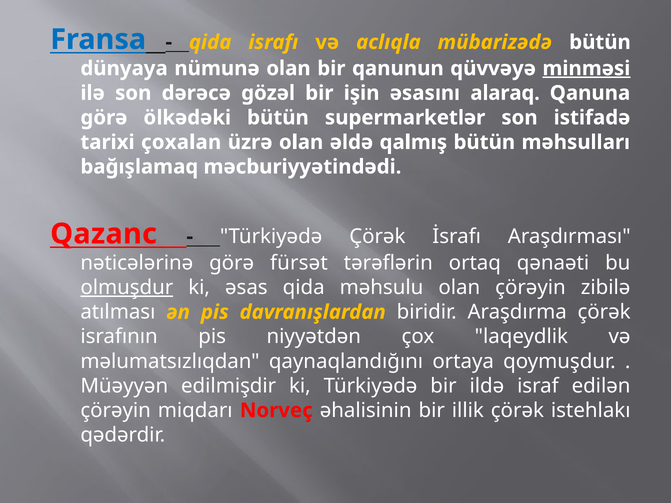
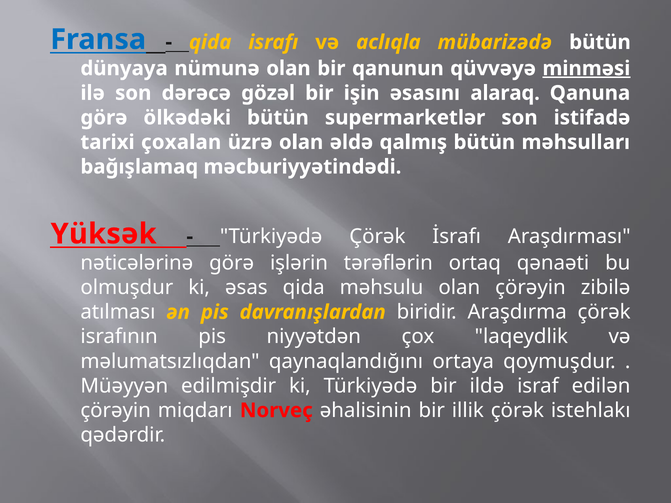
Qazanc: Qazanc -> Yüksək
fürsət: fürsət -> işlərin
olmuşdur underline: present -> none
